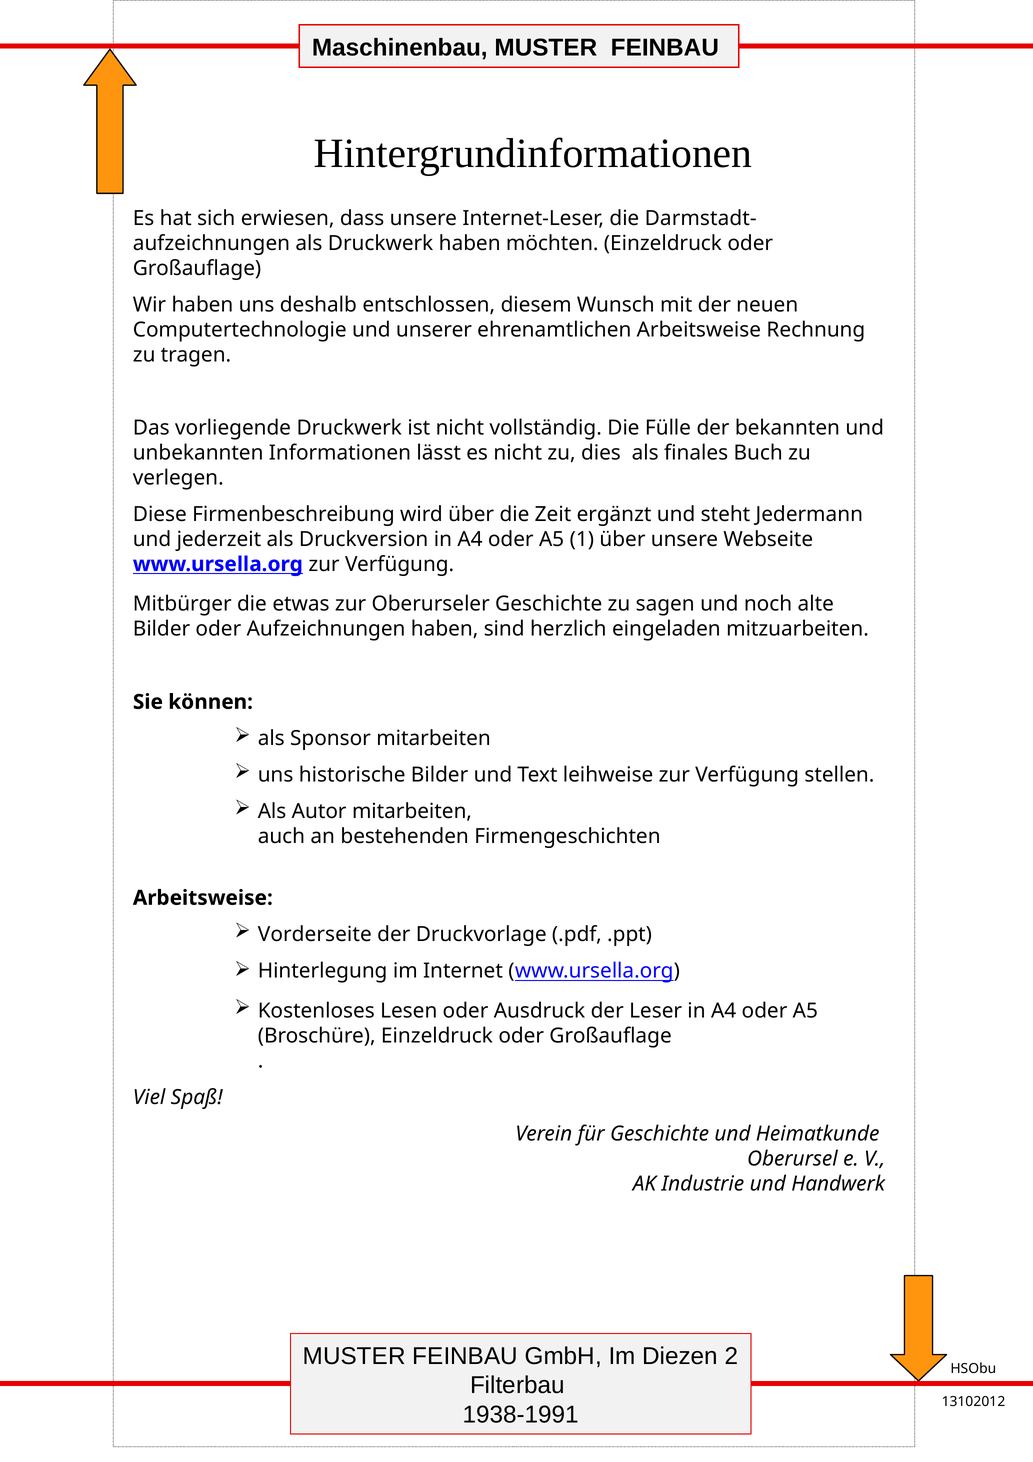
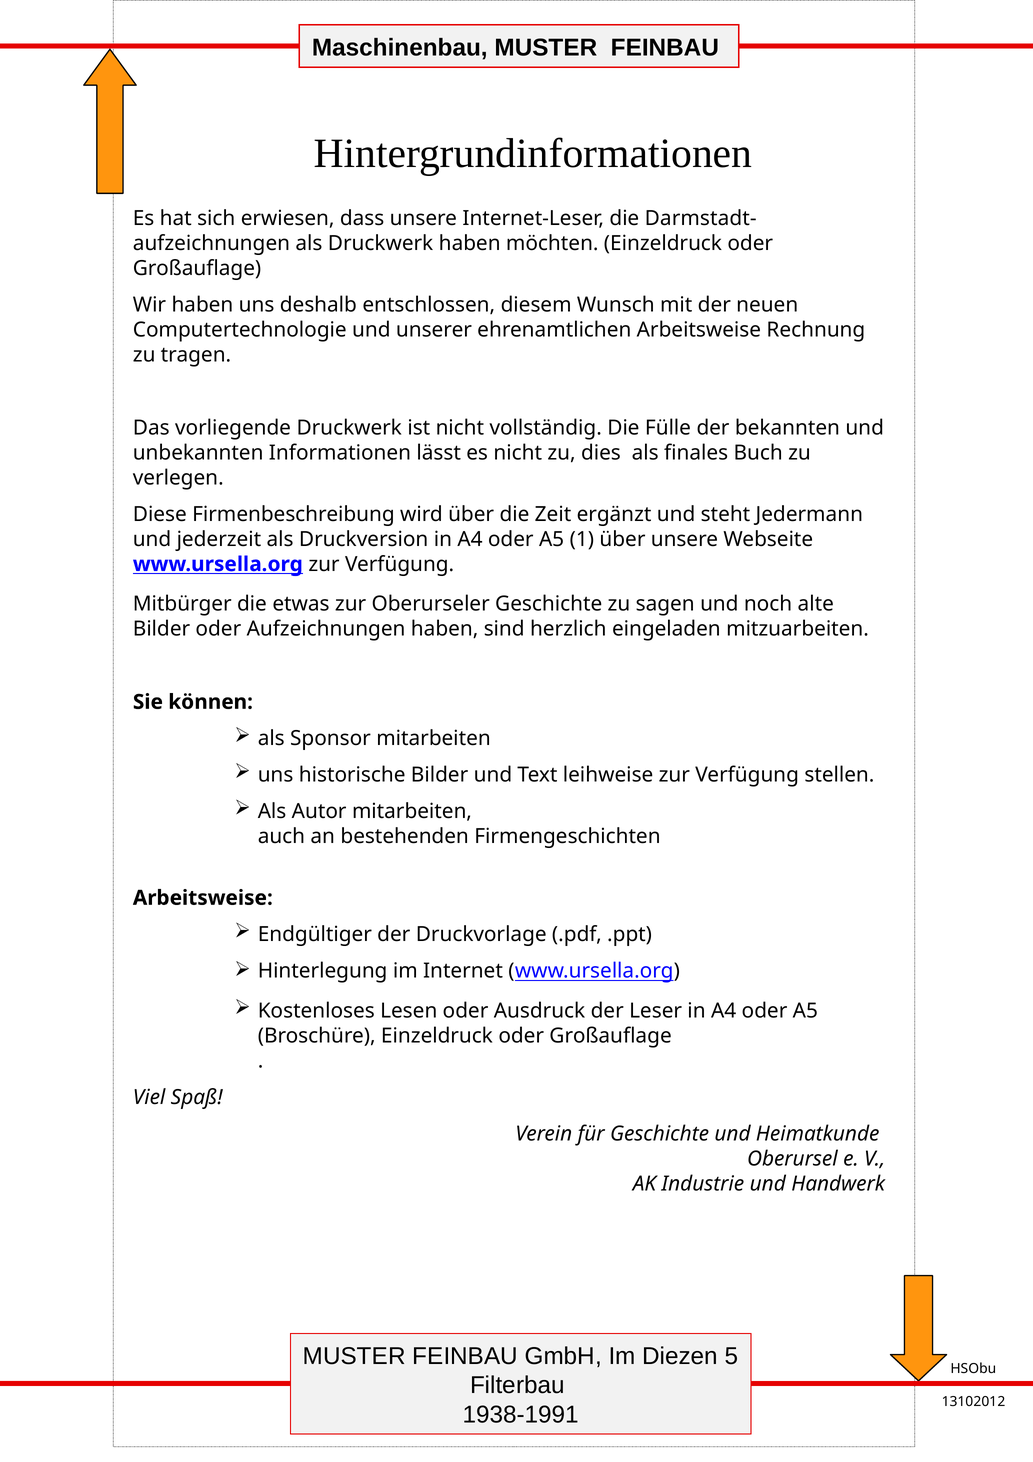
Vorderseite: Vorderseite -> Endgültiger
2: 2 -> 5
